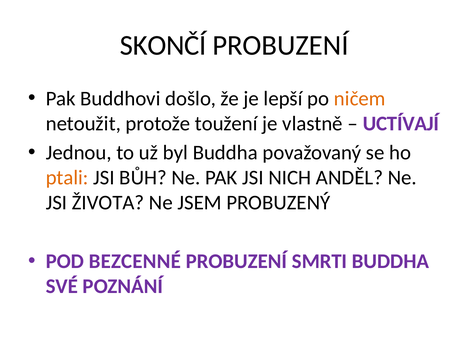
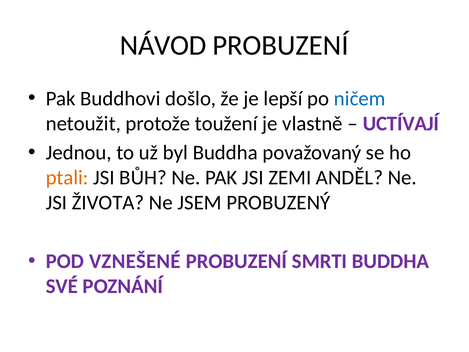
SKONČÍ: SKONČÍ -> NÁVOD
ničem colour: orange -> blue
NICH: NICH -> ZEMI
BEZCENNÉ: BEZCENNÉ -> VZNEŠENÉ
